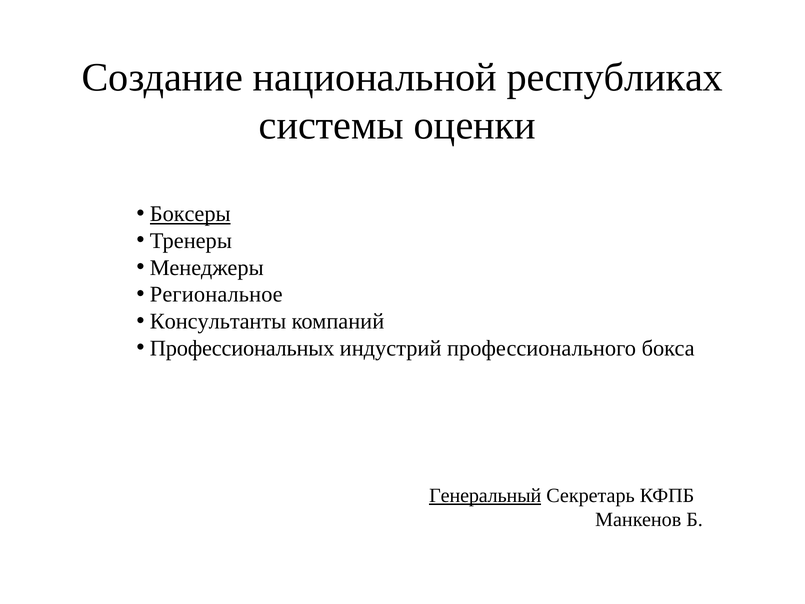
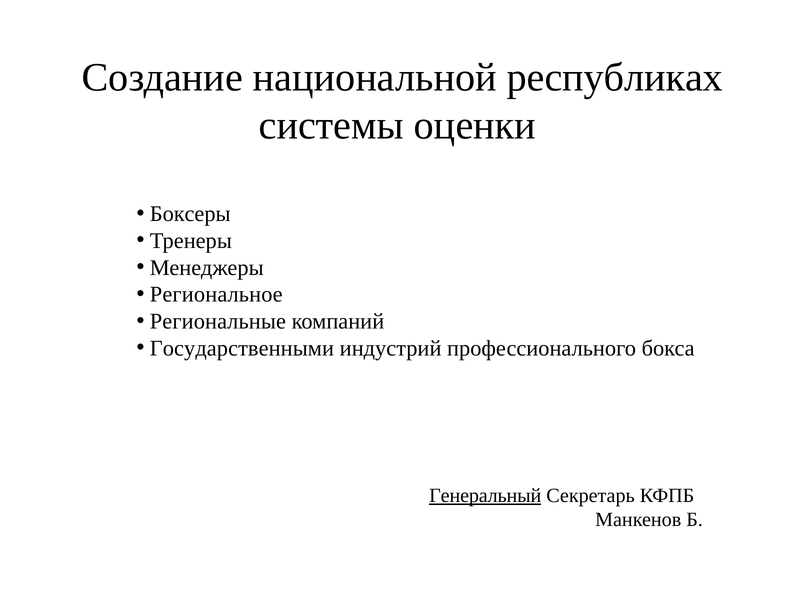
Боксеры underline: present -> none
Консультанты: Консультанты -> Региональные
Профессиональных: Профессиональных -> Государственными
